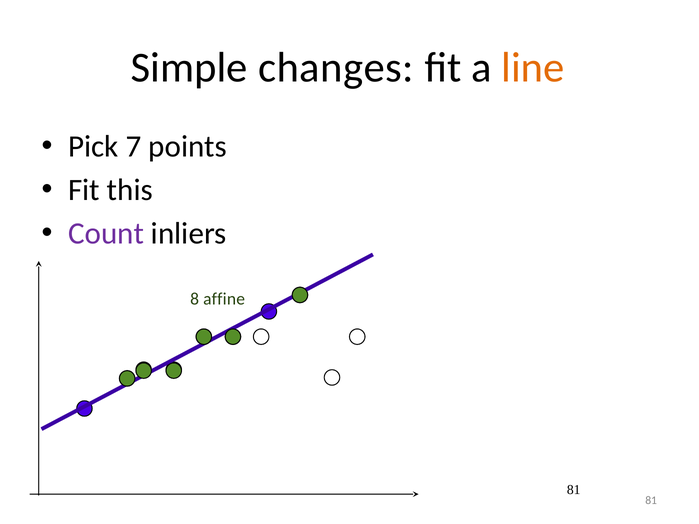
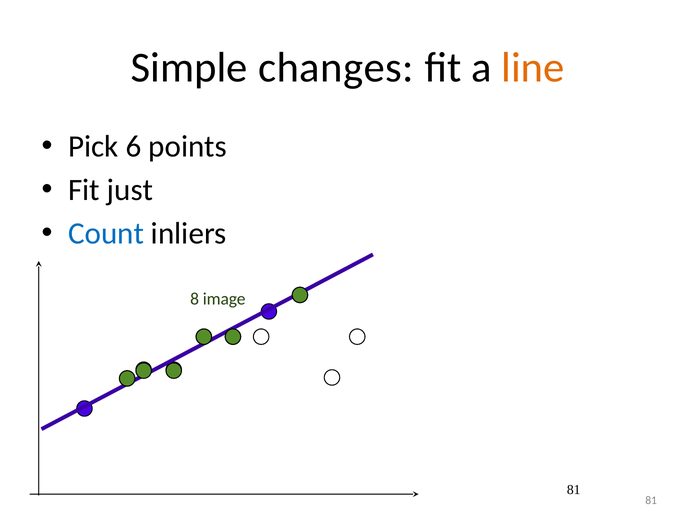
7: 7 -> 6
this: this -> just
Count colour: purple -> blue
affine: affine -> image
